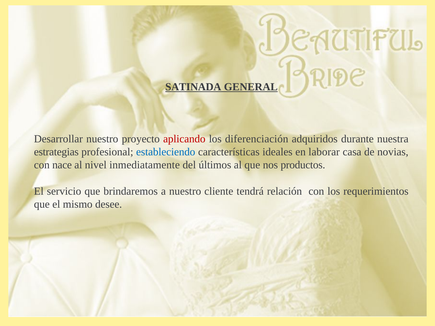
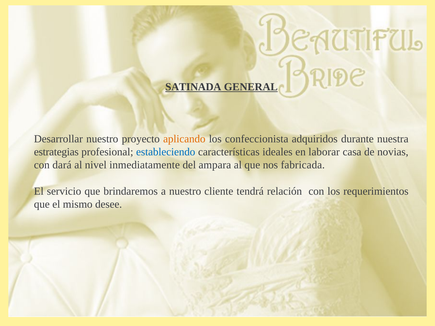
aplicando colour: red -> orange
diferenciación: diferenciación -> confeccionista
nace: nace -> dará
últimos: últimos -> ampara
productos: productos -> fabricada
